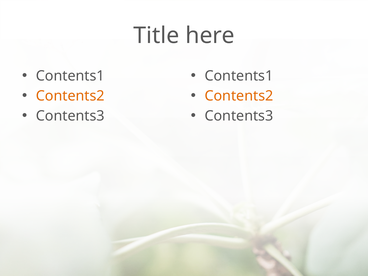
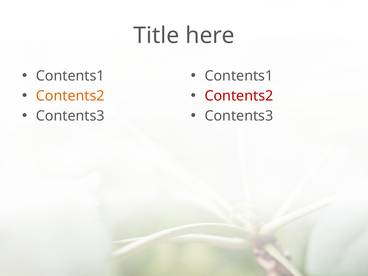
Contents2 at (239, 96) colour: orange -> red
